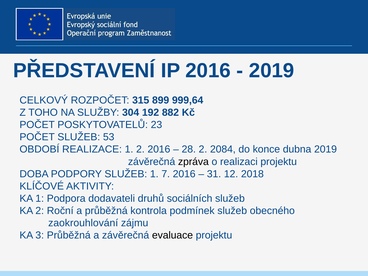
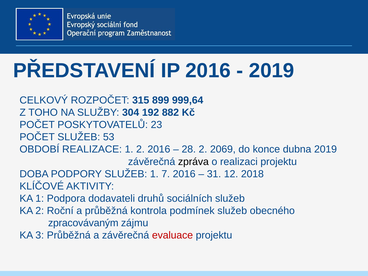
2084: 2084 -> 2069
zaokrouhlování: zaokrouhlování -> zpracovávaným
evaluace colour: black -> red
